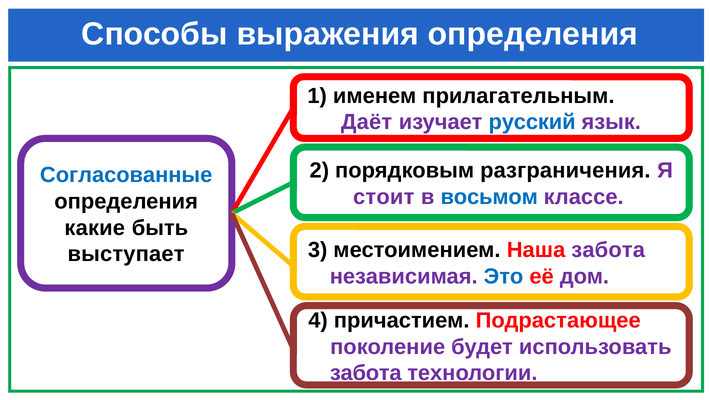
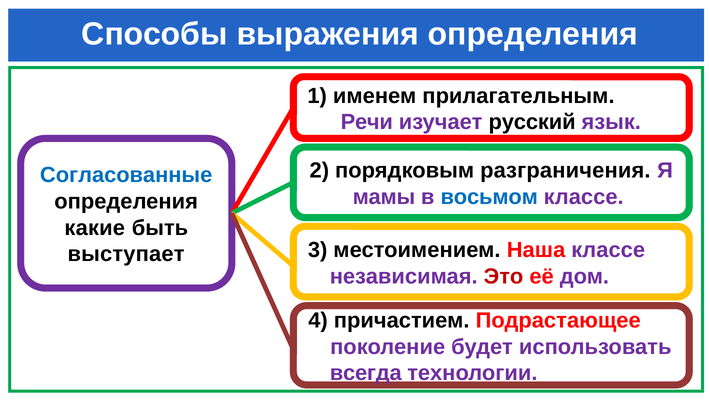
Даёт: Даёт -> Речи
русский colour: blue -> black
стоит: стоит -> мамы
Наша забота: забота -> классе
Это colour: blue -> red
забота at (366, 373): забота -> всегда
